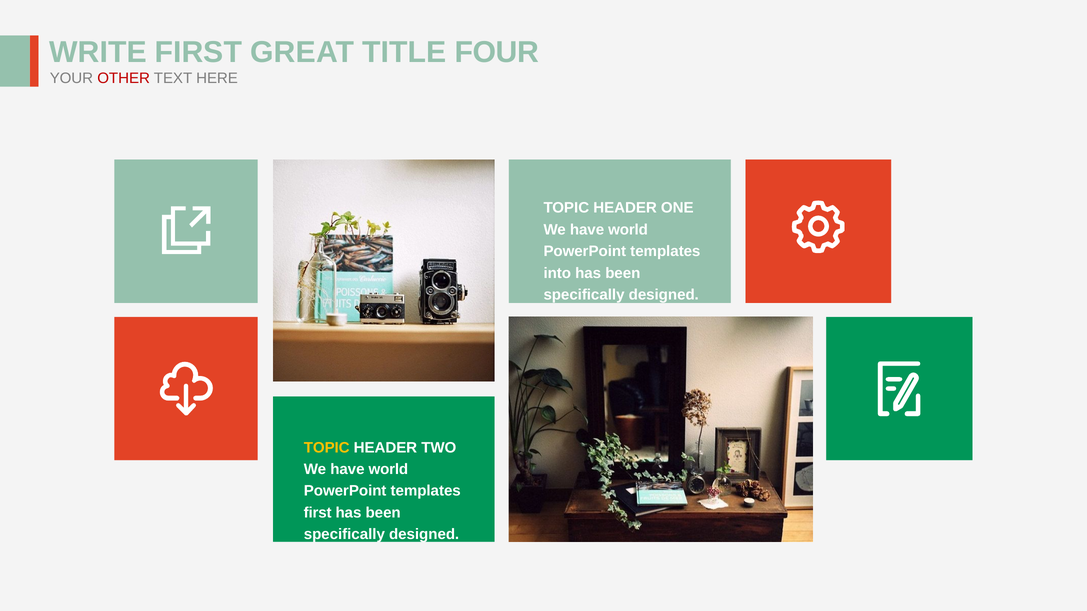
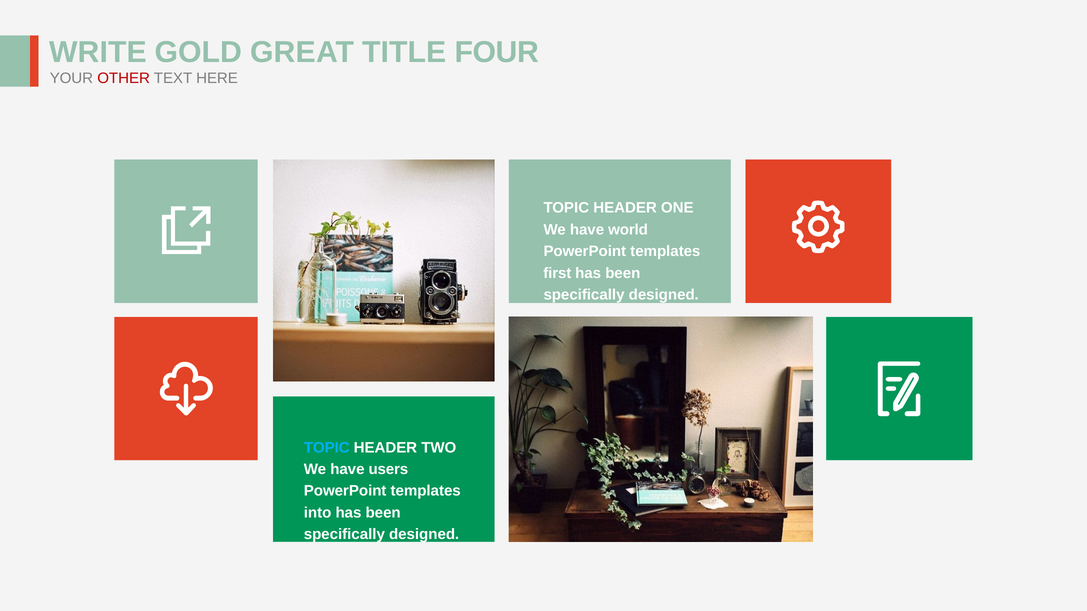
WRITE FIRST: FIRST -> GOLD
into: into -> first
TOPIC at (327, 448) colour: yellow -> light blue
world at (388, 469): world -> users
first at (318, 513): first -> into
